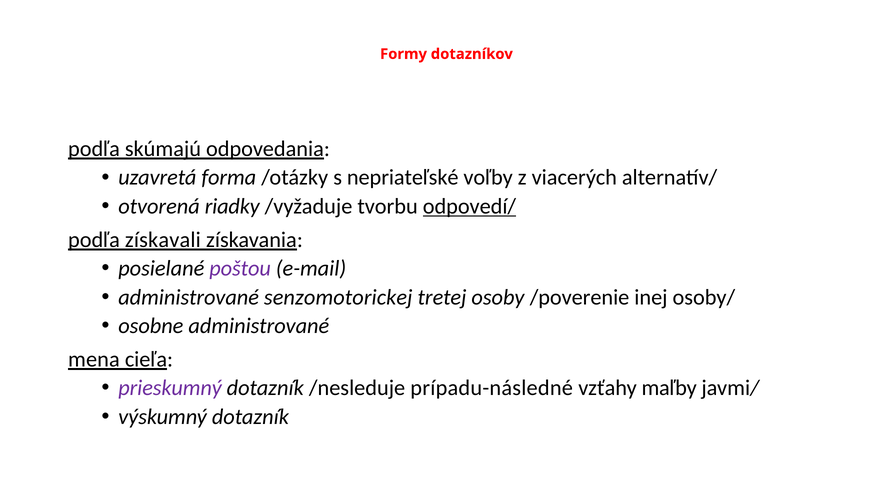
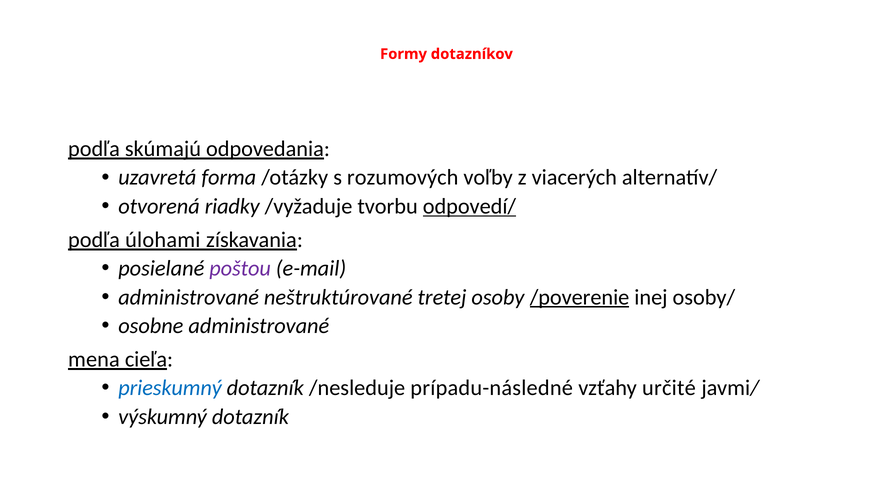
nepriateľské: nepriateľské -> rozumových
získavali: získavali -> úlohami
senzomotorickej: senzomotorickej -> neštruktúrované
/poverenie underline: none -> present
prieskumný colour: purple -> blue
maľby: maľby -> určité
